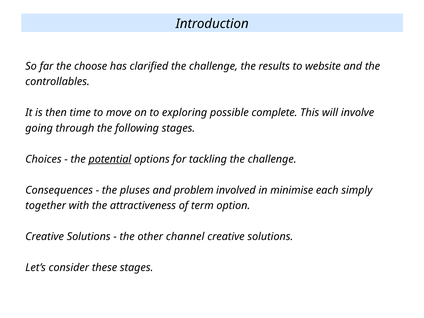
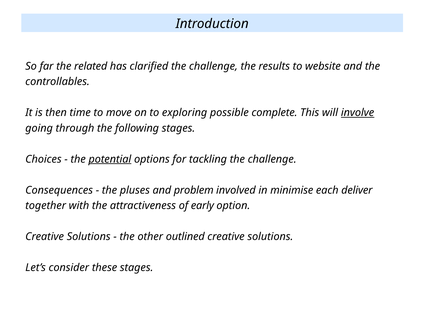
choose: choose -> related
involve underline: none -> present
simply: simply -> deliver
term: term -> early
channel: channel -> outlined
